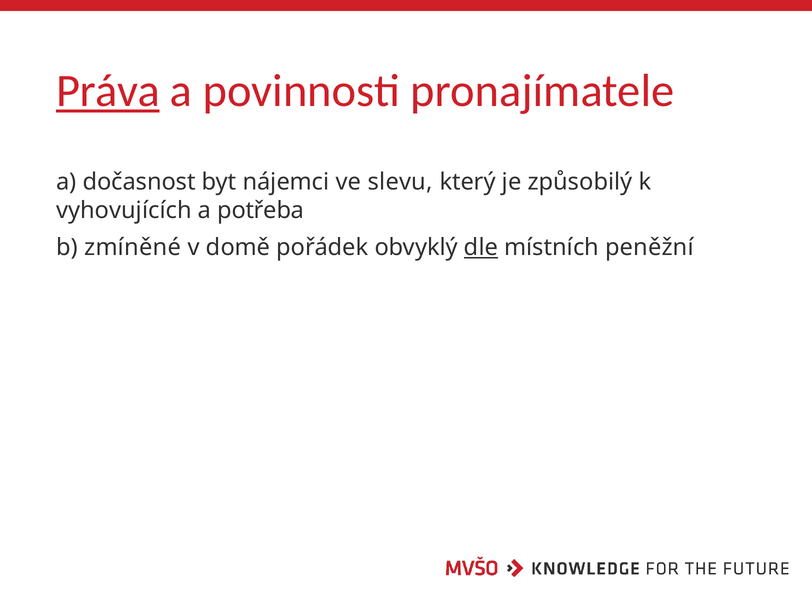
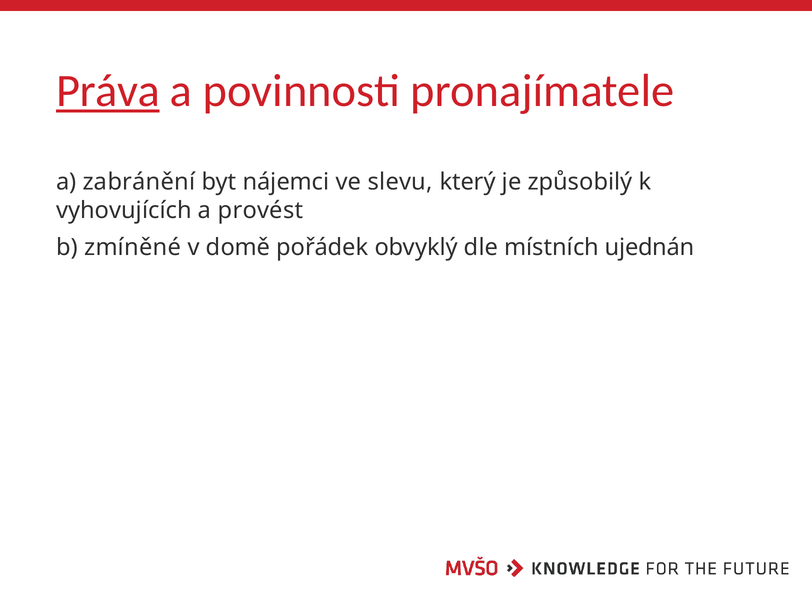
dočasnost: dočasnost -> zabránění
potřeba: potřeba -> provést
dle underline: present -> none
peněžní: peněžní -> ujednán
